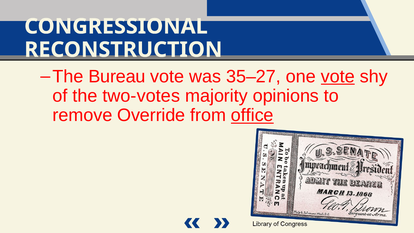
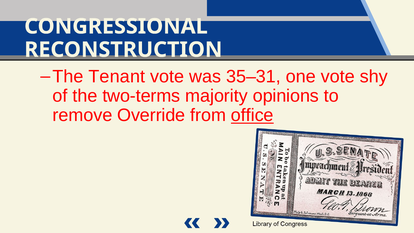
Bureau: Bureau -> Tenant
35–27: 35–27 -> 35–31
vote at (338, 76) underline: present -> none
two-votes: two-votes -> two-terms
